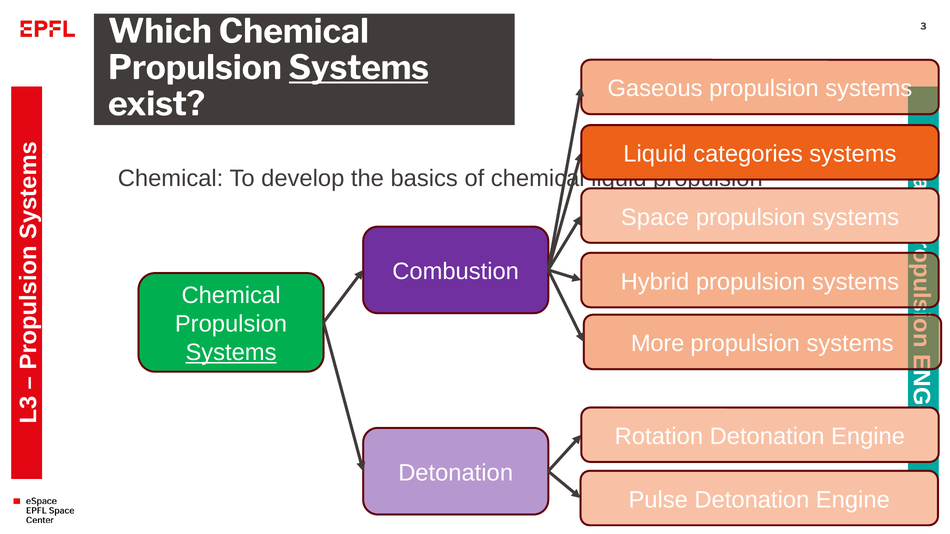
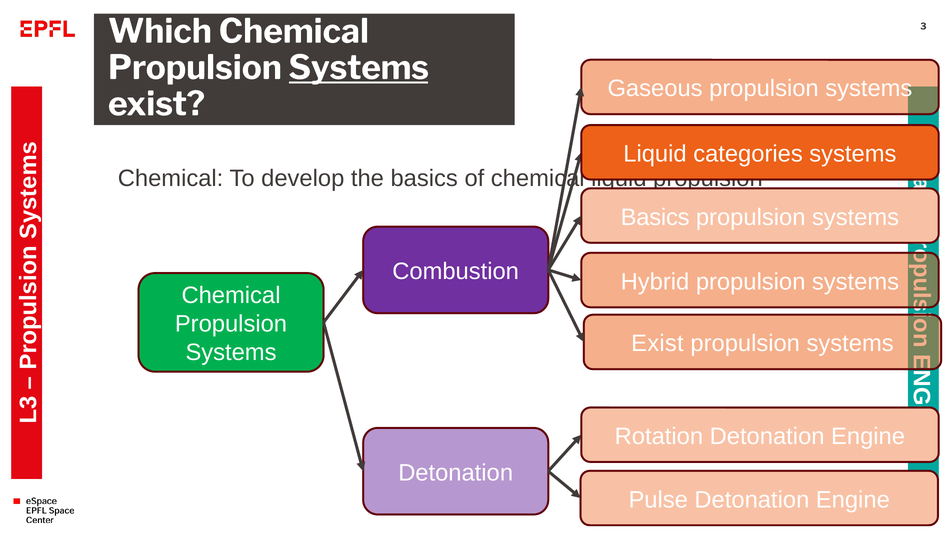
Space at (655, 217): Space -> Basics
More at (658, 344): More -> Exist
Systems at (231, 353) underline: present -> none
